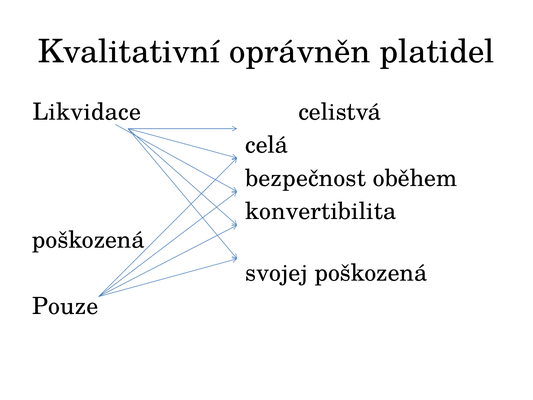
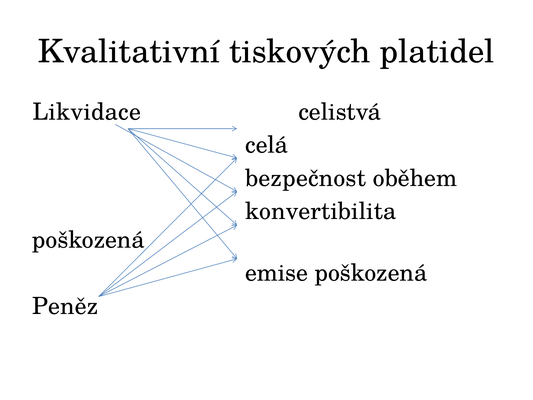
oprávněn: oprávněn -> tiskových
svojej: svojej -> emise
Pouze: Pouze -> Peněz
